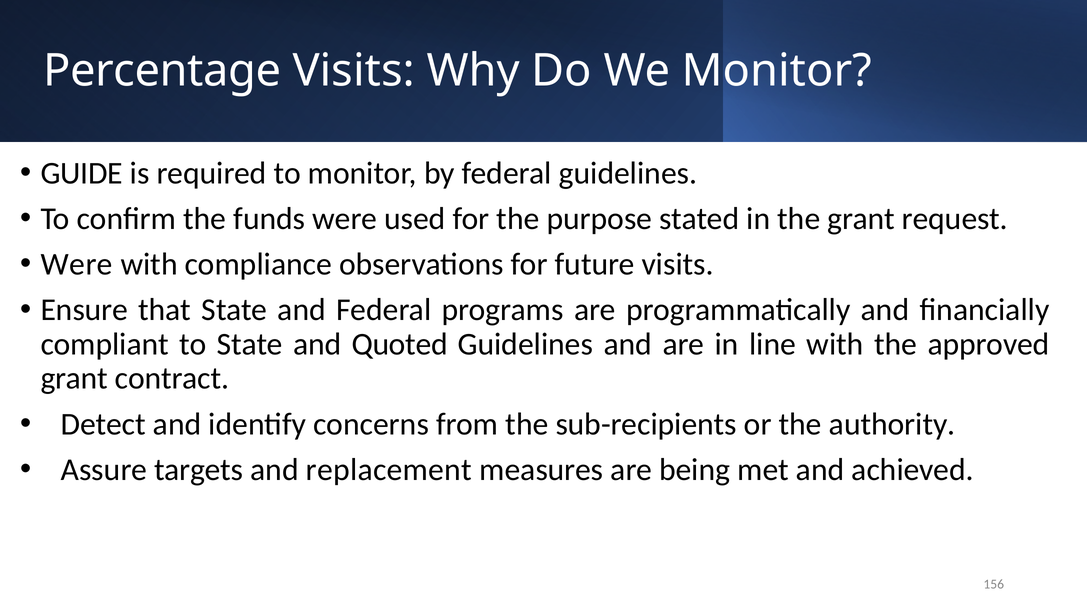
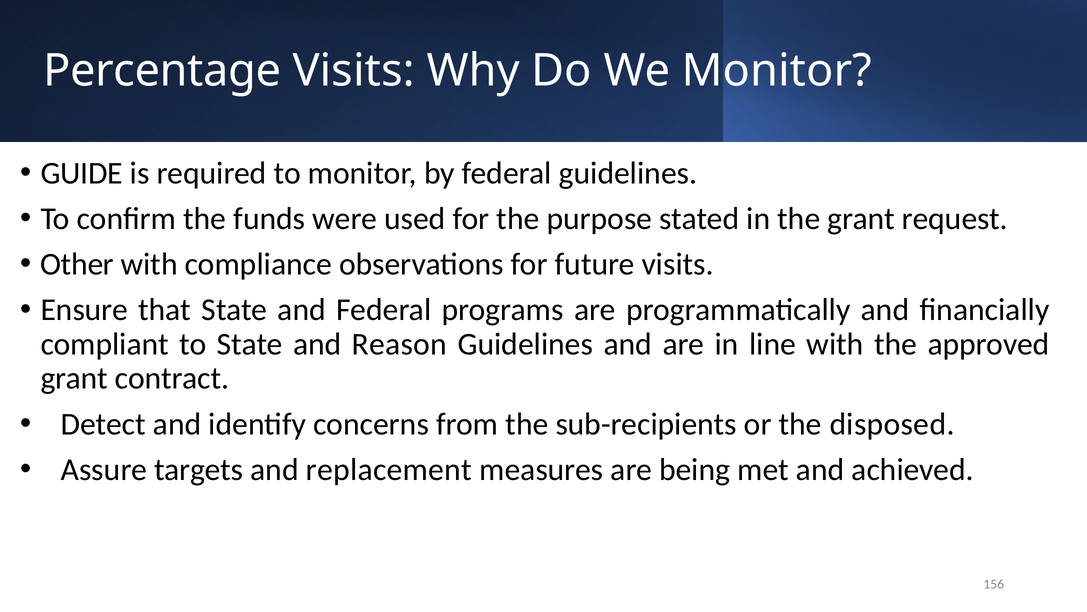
Were at (77, 264): Were -> Other
Quoted: Quoted -> Reason
authority: authority -> disposed
